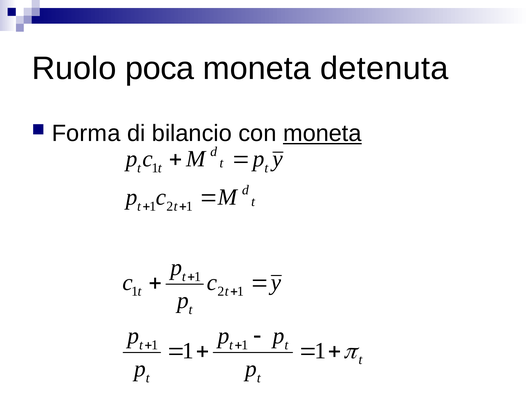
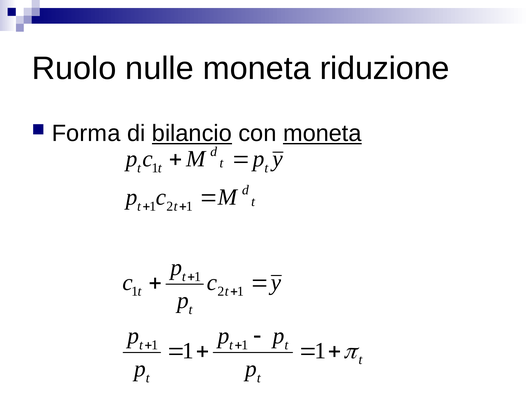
poca: poca -> nulle
detenuta: detenuta -> riduzione
bilancio underline: none -> present
